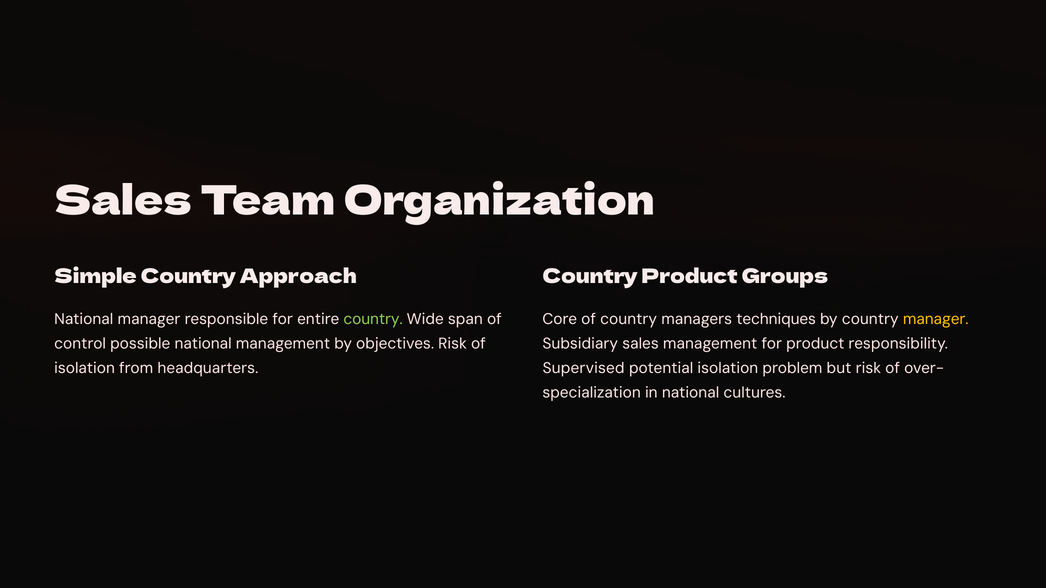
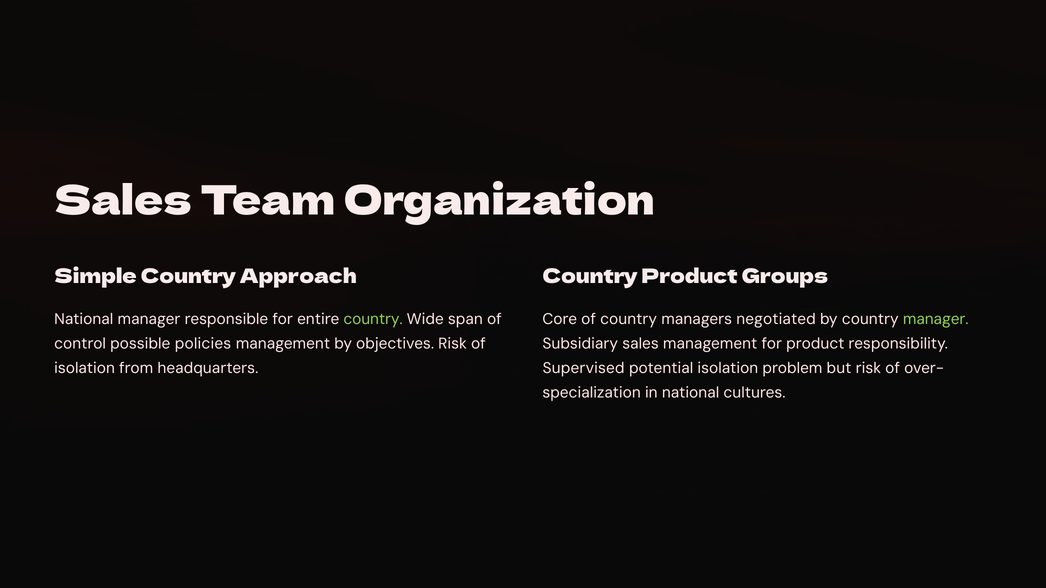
techniques: techniques -> negotiated
manager at (936, 319) colour: yellow -> light green
possible national: national -> policies
